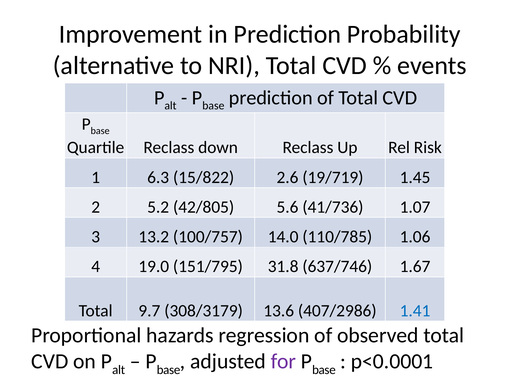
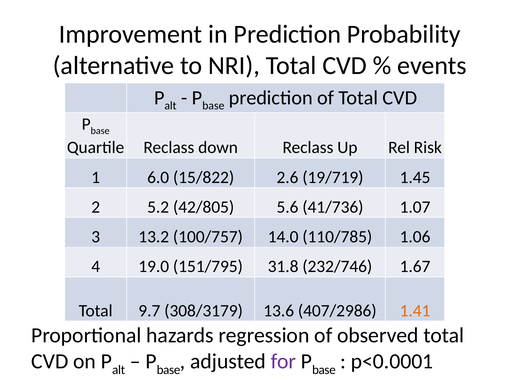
6.3: 6.3 -> 6.0
637/746: 637/746 -> 232/746
1.41 colour: blue -> orange
